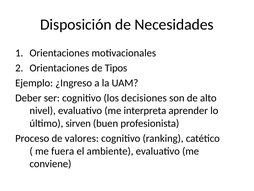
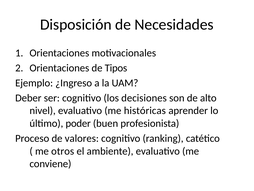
interpreta: interpreta -> históricas
sirven: sirven -> poder
fuera: fuera -> otros
